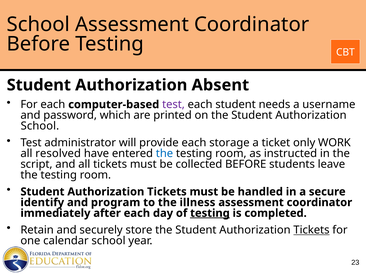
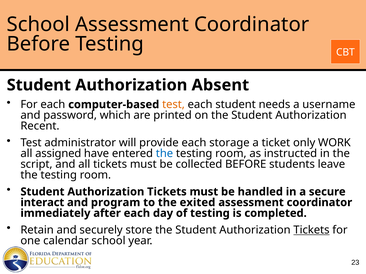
test at (173, 105) colour: purple -> orange
School at (40, 126): School -> Recent
resolved: resolved -> assigned
identify: identify -> interact
illness: illness -> exited
testing at (210, 214) underline: present -> none
